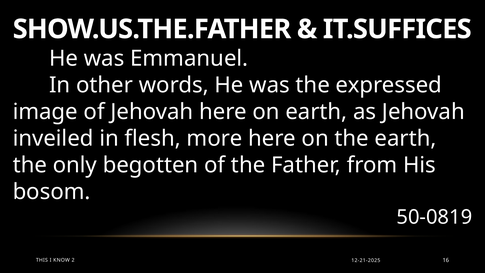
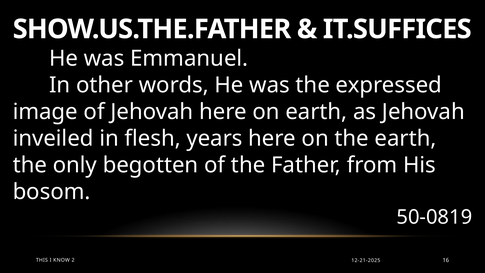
more: more -> years
